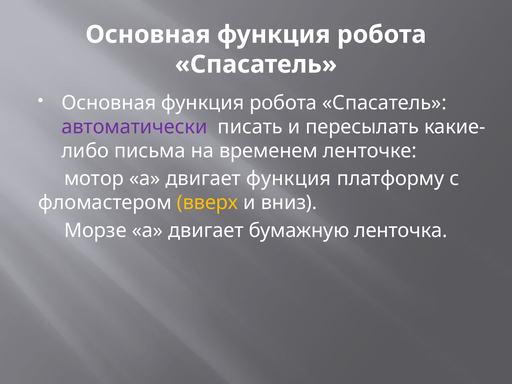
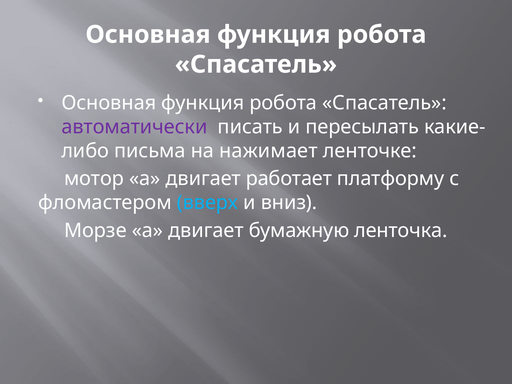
временем: временем -> нажимает
двигает функция: функция -> работает
вверх colour: yellow -> light blue
